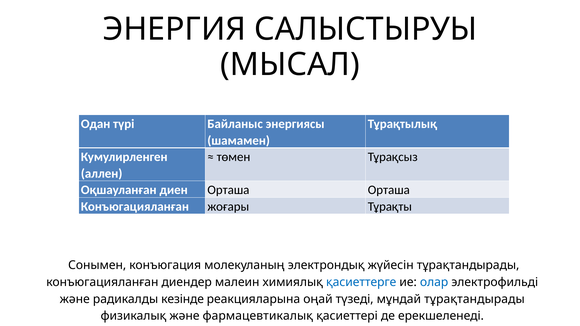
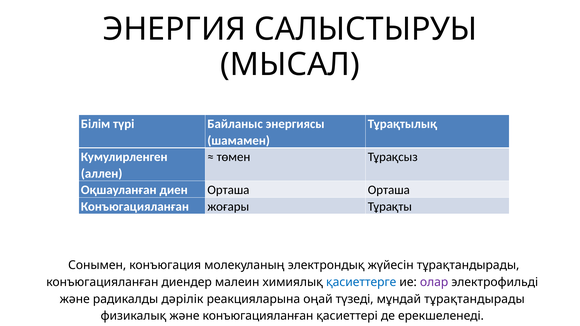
Одан: Одан -> Білім
олар colour: blue -> purple
кезінде: кезінде -> дәрілік
және фармацевтикалық: фармацевтикалық -> конъюгацияланған
